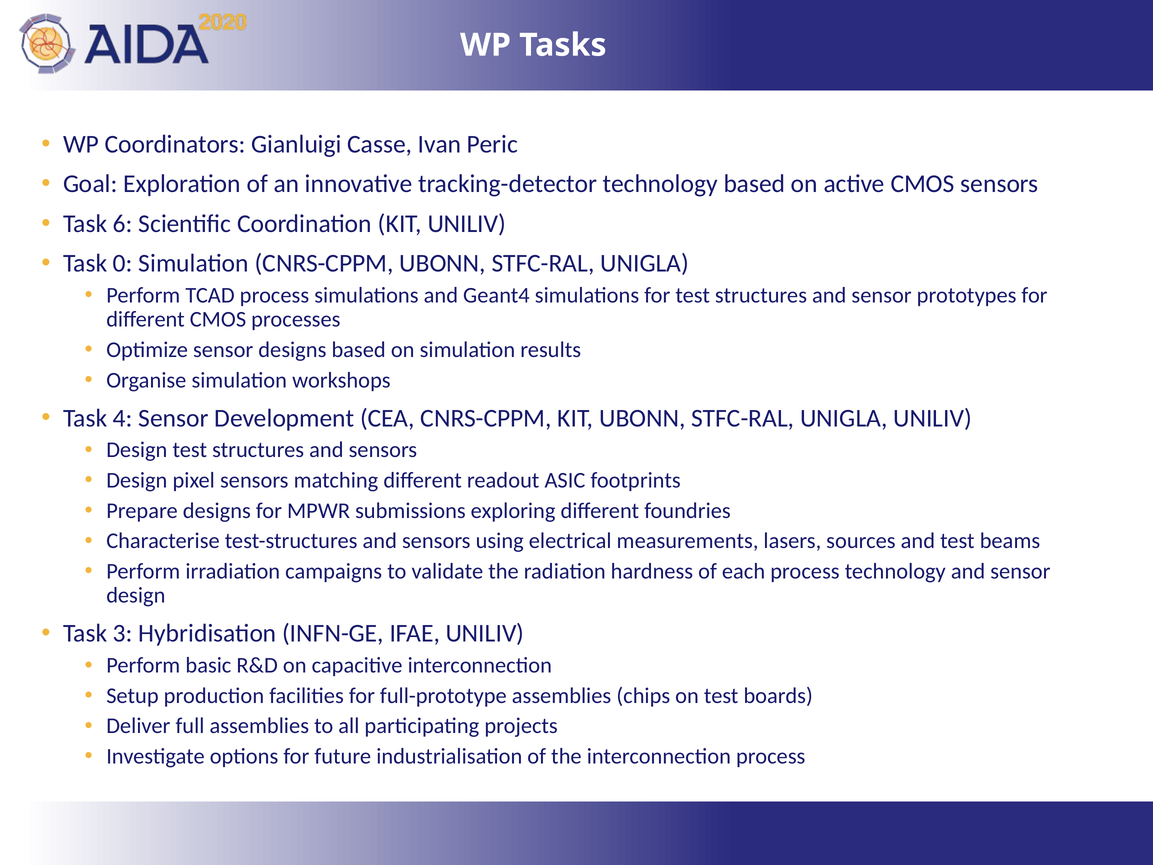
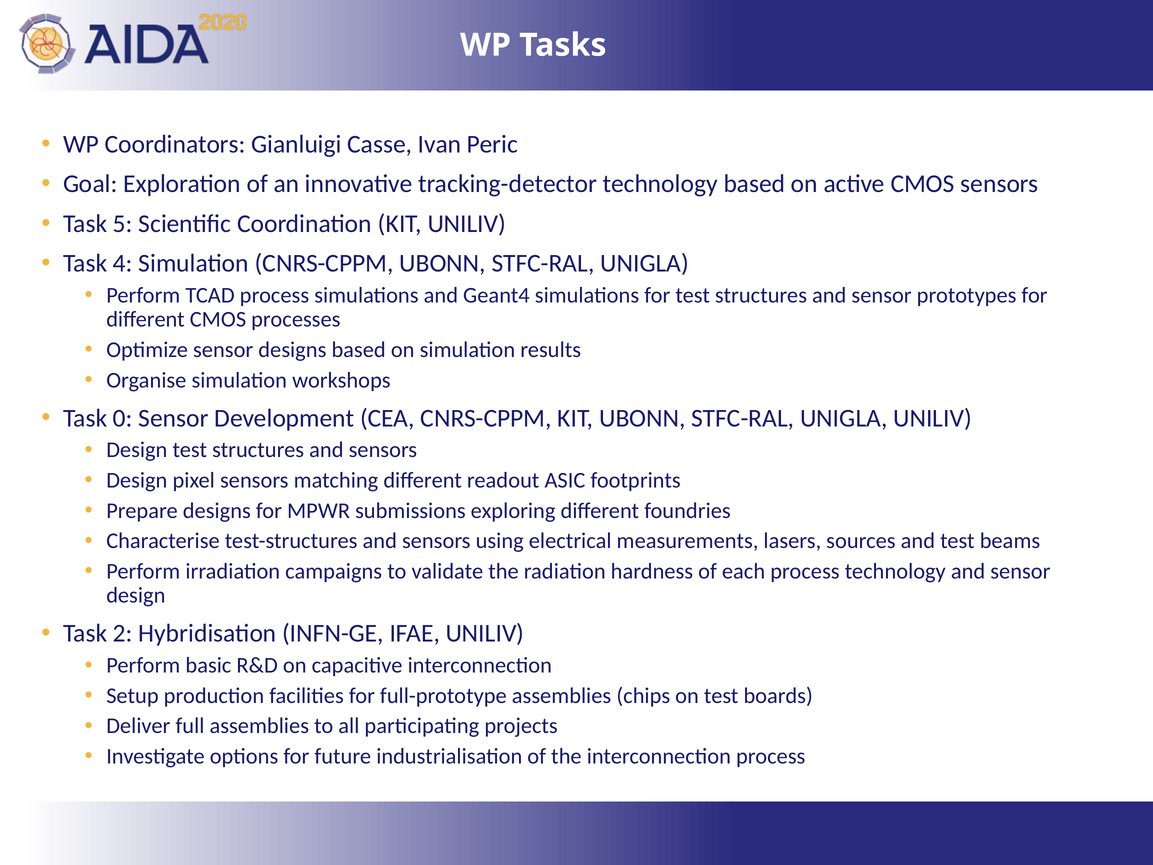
6: 6 -> 5
0: 0 -> 4
4: 4 -> 0
Task 3: 3 -> 2
